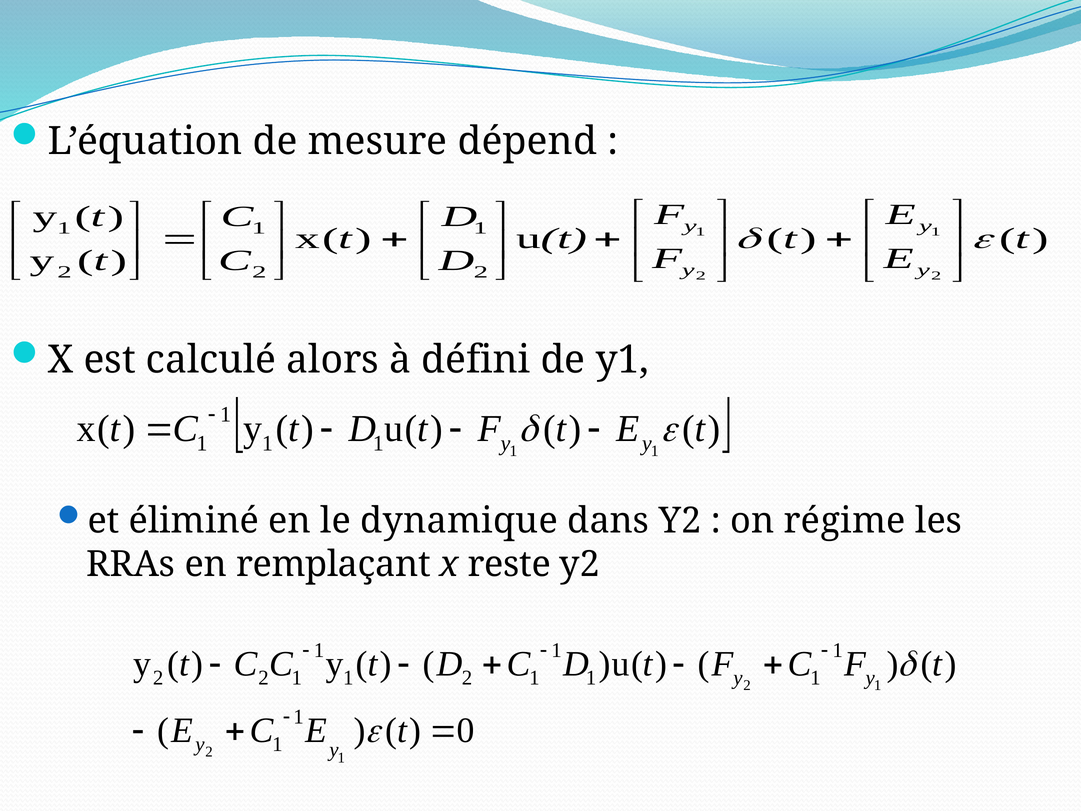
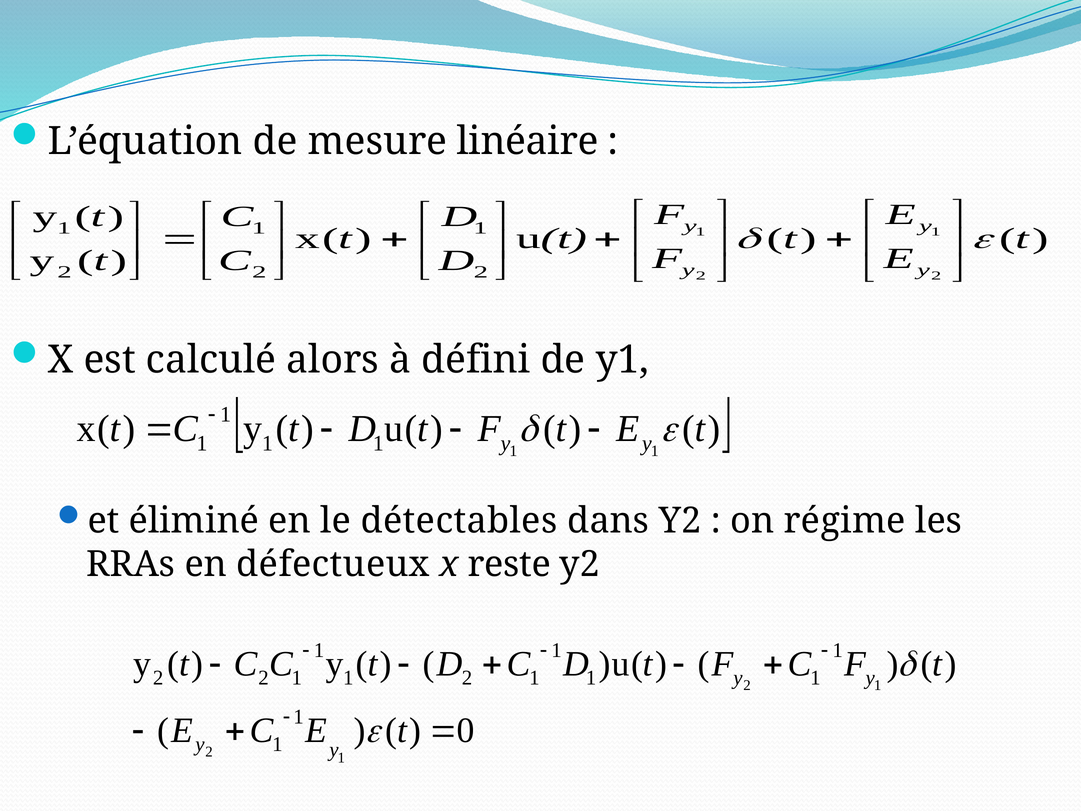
dépend: dépend -> linéaire
dynamique: dynamique -> détectables
remplaçant: remplaçant -> défectueux
